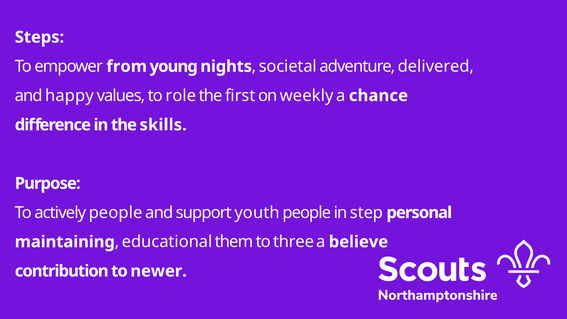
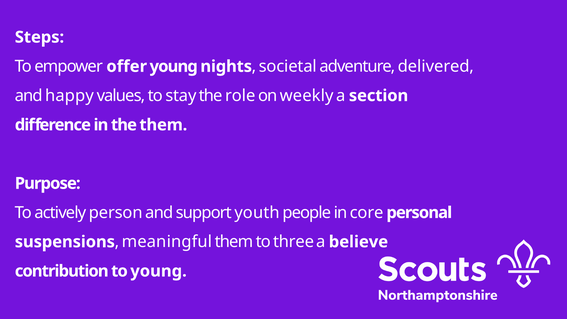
from: from -> offer
role: role -> stay
first: first -> role
chance: chance -> section
the skills: skills -> them
actively people: people -> person
step: step -> core
maintaining: maintaining -> suspensions
educational: educational -> meaningful
to newer: newer -> young
